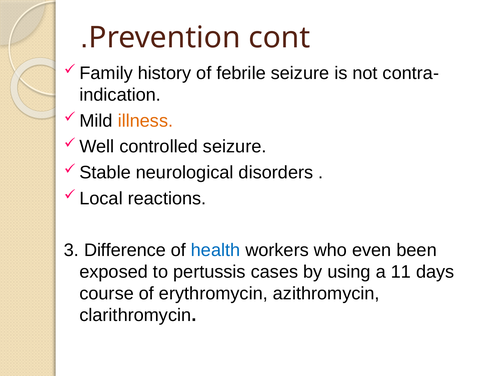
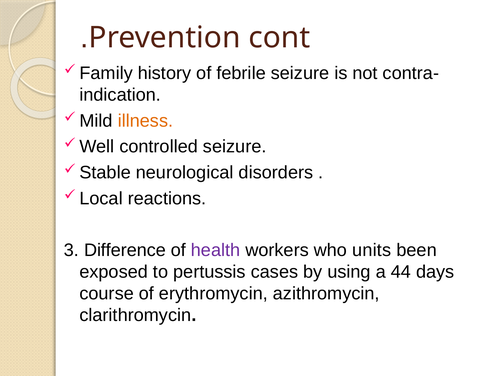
health colour: blue -> purple
even: even -> units
11: 11 -> 44
